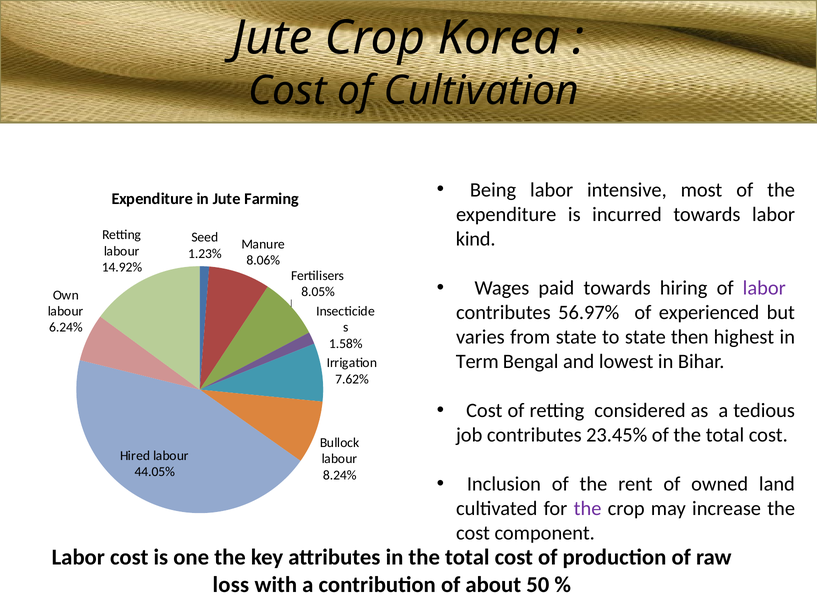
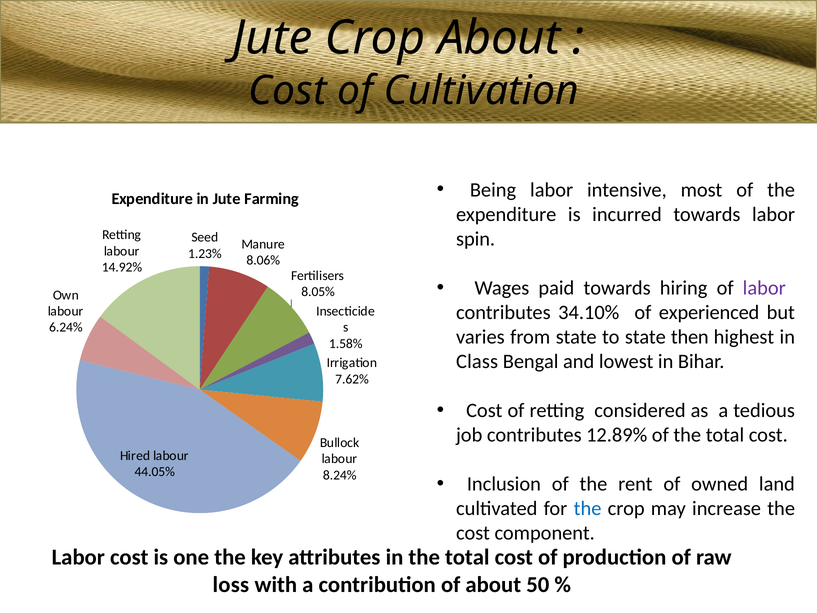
Crop Korea: Korea -> About
kind: kind -> spin
56.97%: 56.97% -> 34.10%
Term: Term -> Class
23.45%: 23.45% -> 12.89%
the at (588, 508) colour: purple -> blue
